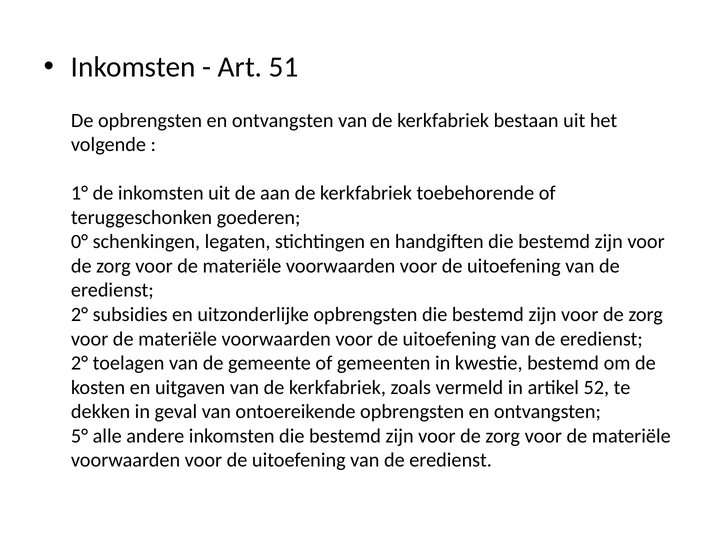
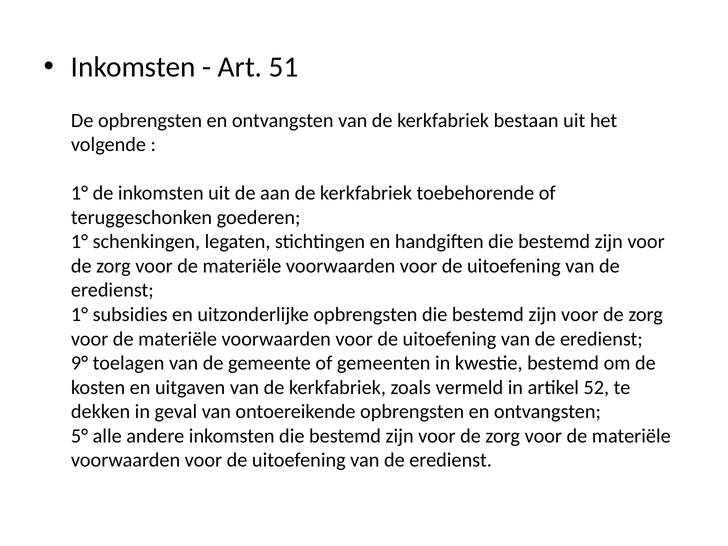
0° at (80, 242): 0° -> 1°
2° at (80, 315): 2° -> 1°
2° at (80, 363): 2° -> 9°
